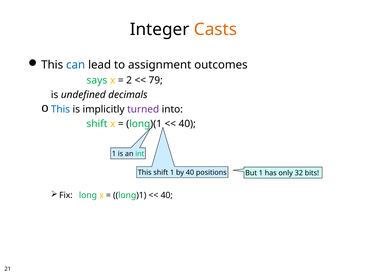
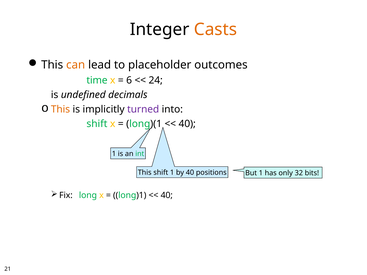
can colour: blue -> orange
assignment: assignment -> placeholder
says: says -> time
2: 2 -> 6
79: 79 -> 24
This at (60, 109) colour: blue -> orange
